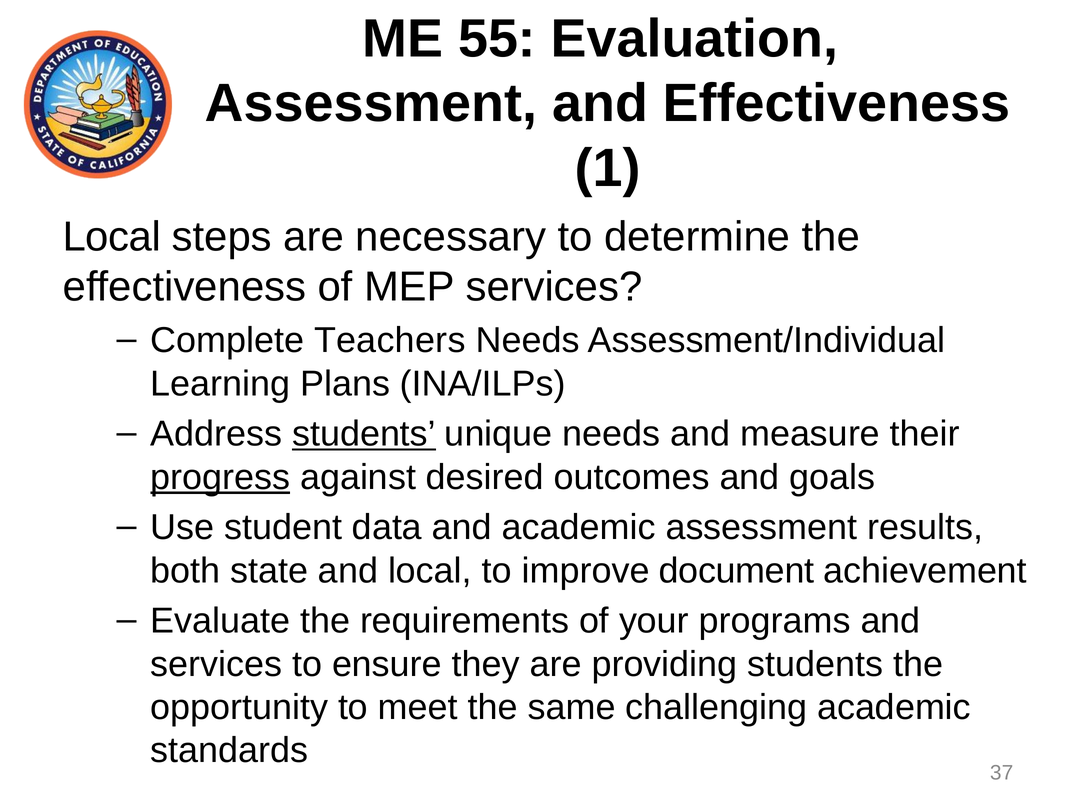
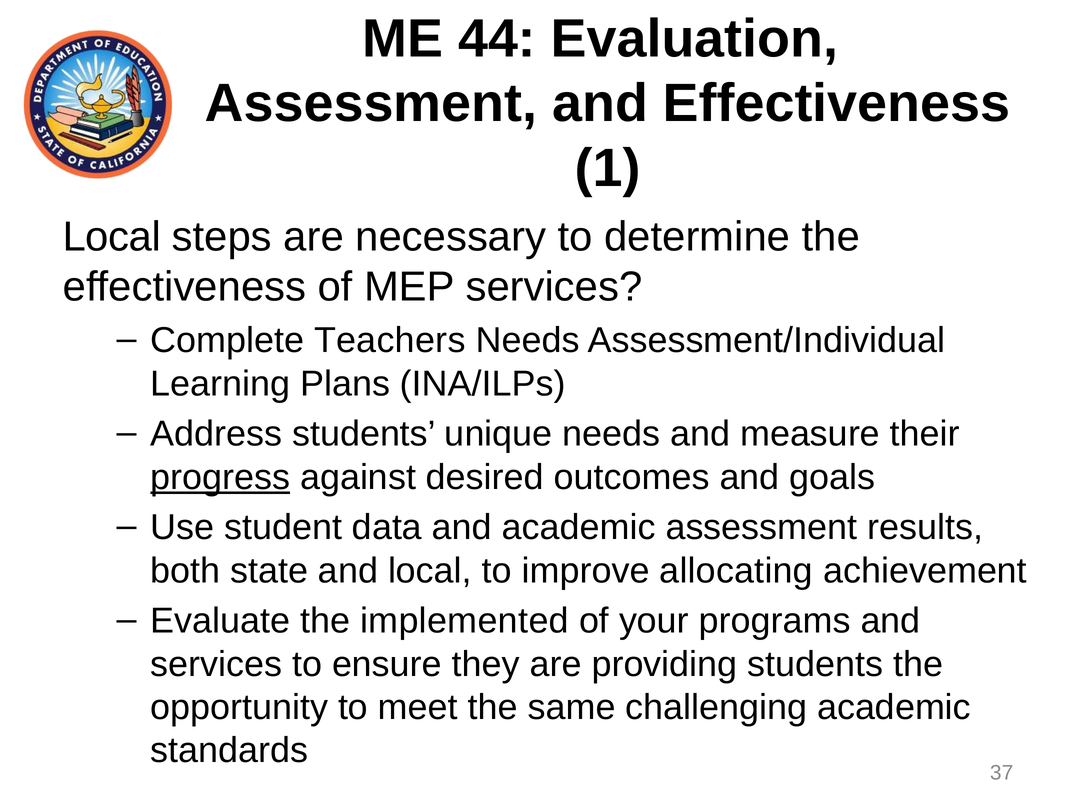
55: 55 -> 44
students at (364, 434) underline: present -> none
document: document -> allocating
requirements: requirements -> implemented
